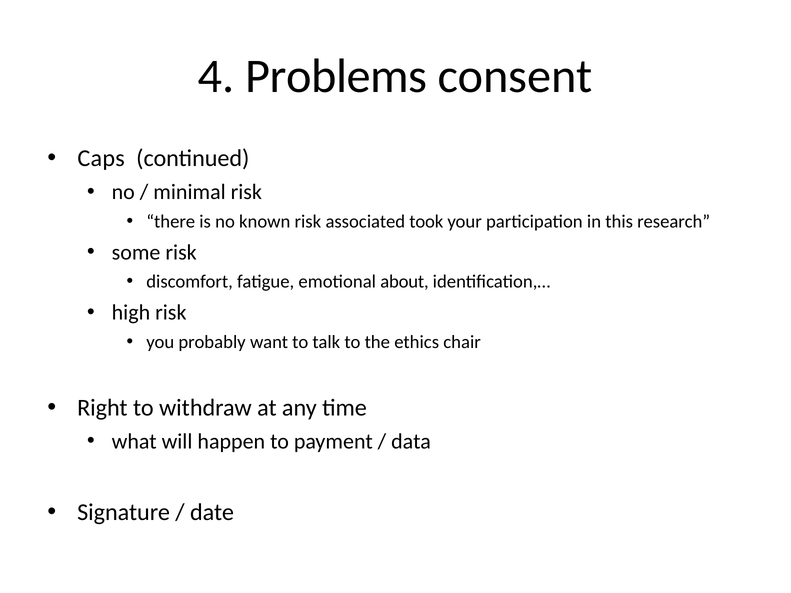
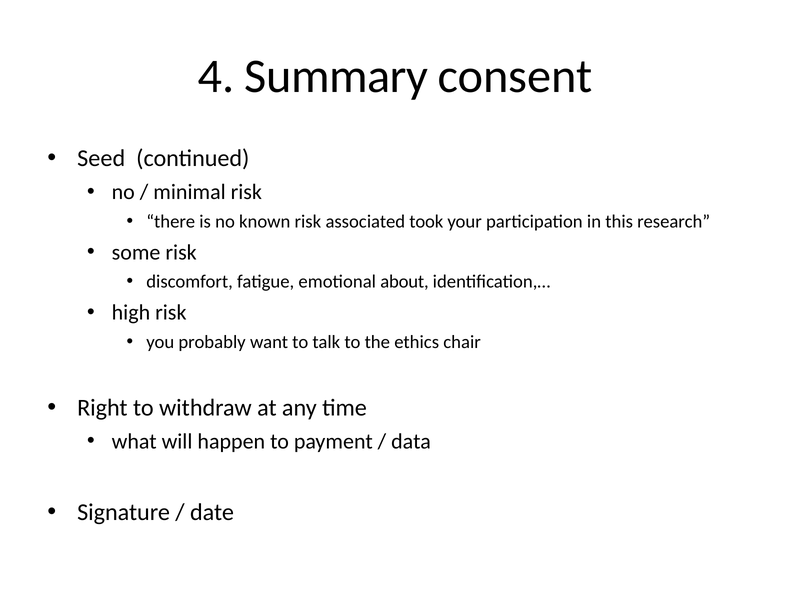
Problems: Problems -> Summary
Caps: Caps -> Seed
